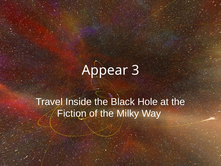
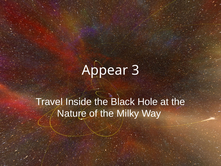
Fiction: Fiction -> Nature
